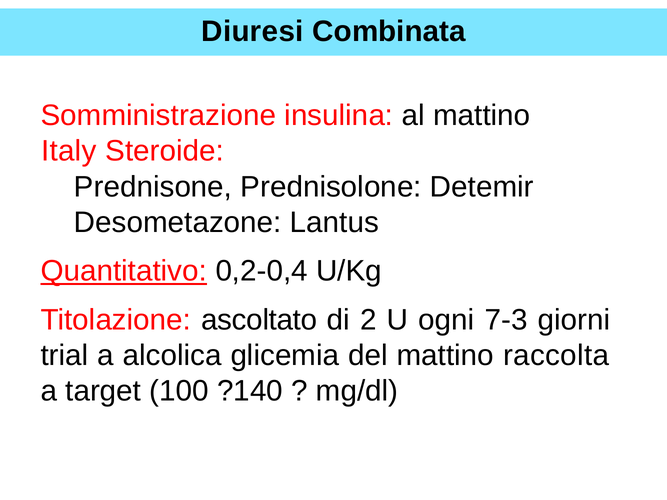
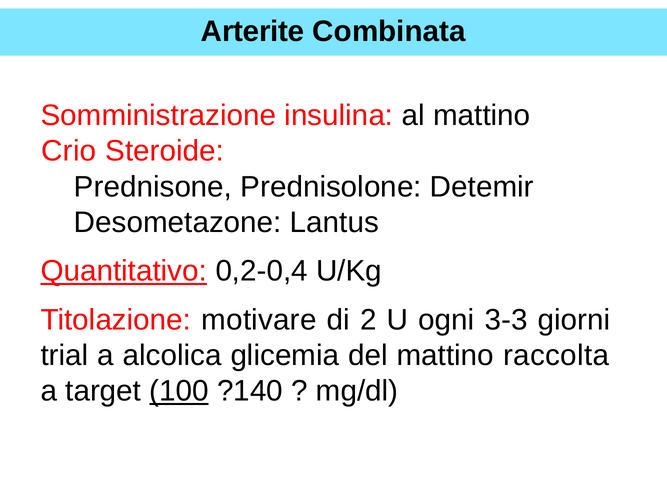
Diuresi: Diuresi -> Arterite
Italy: Italy -> Crio
ascoltato: ascoltato -> motivare
7-3: 7-3 -> 3-3
100 underline: none -> present
